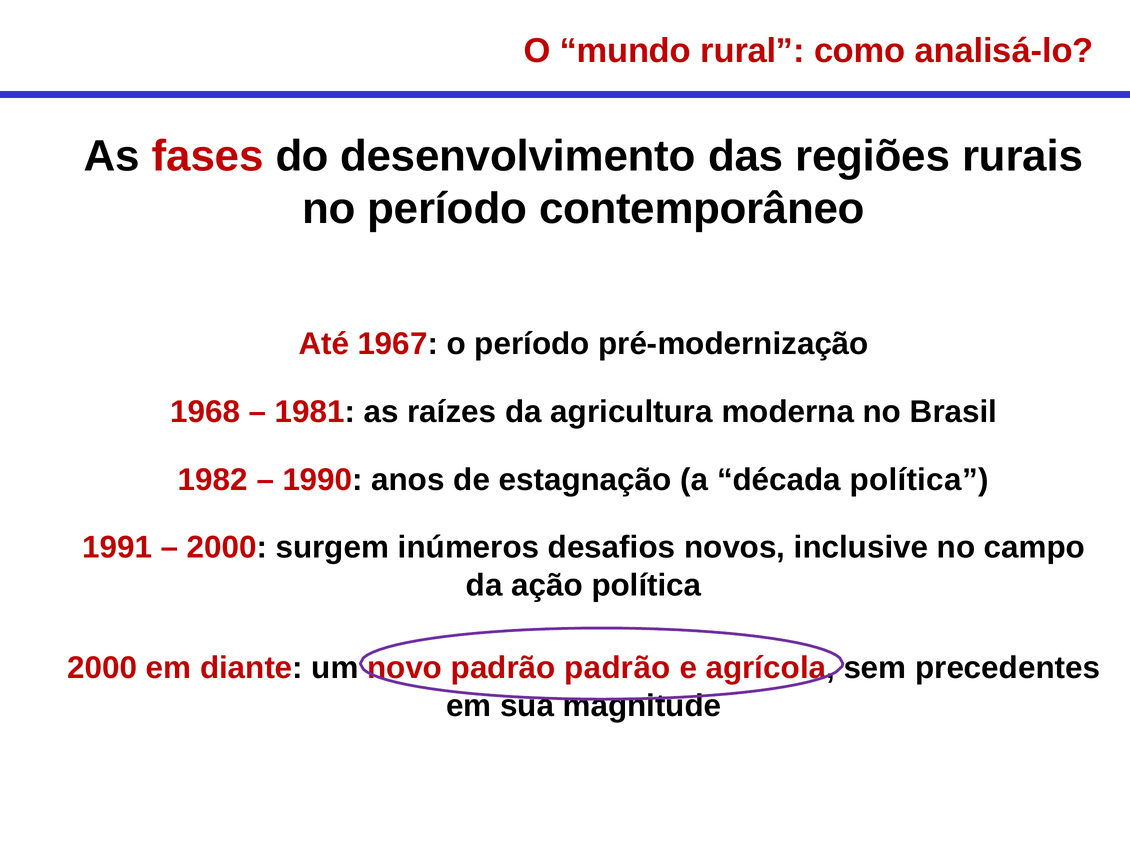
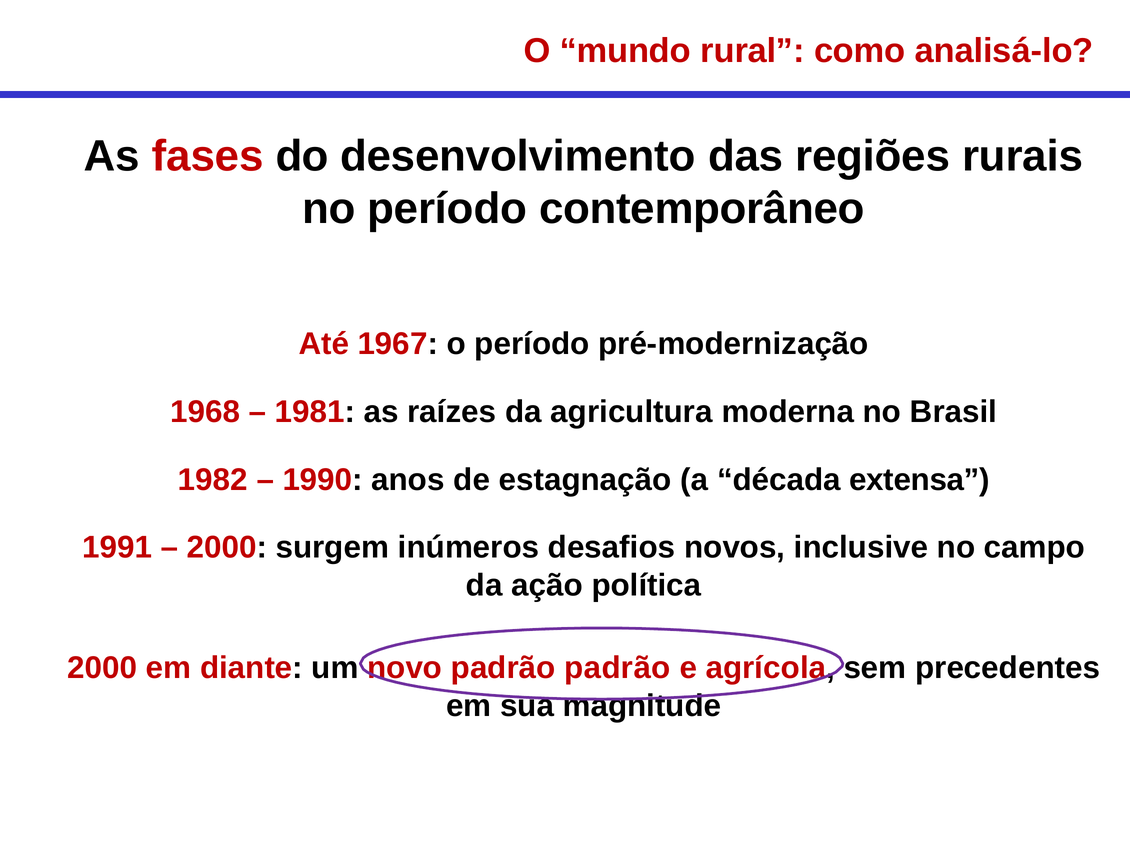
década política: política -> extensa
